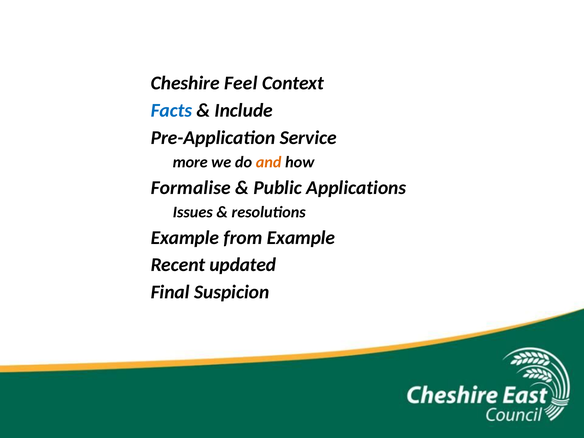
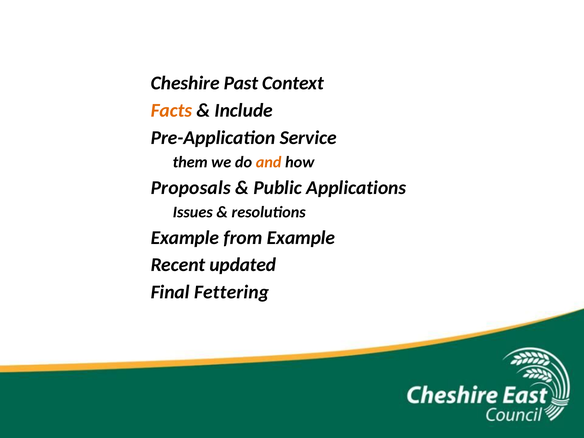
Feel: Feel -> Past
Facts colour: blue -> orange
more: more -> them
Formalise: Formalise -> Proposals
Suspicion: Suspicion -> Fettering
